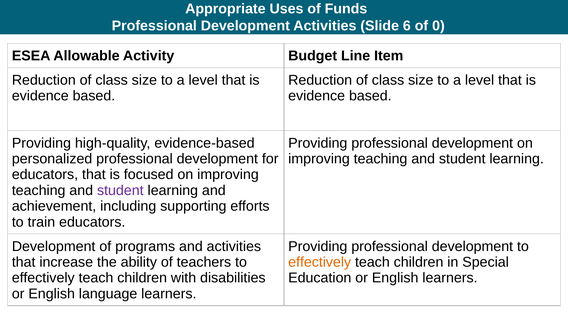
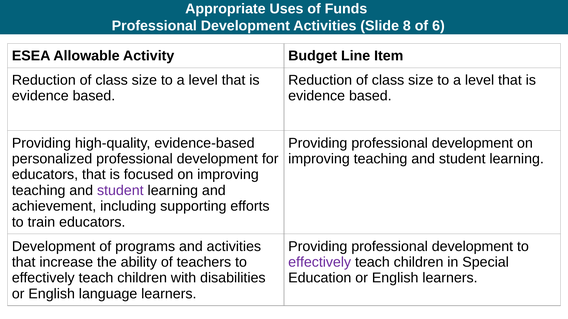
6: 6 -> 8
0: 0 -> 6
effectively at (320, 263) colour: orange -> purple
